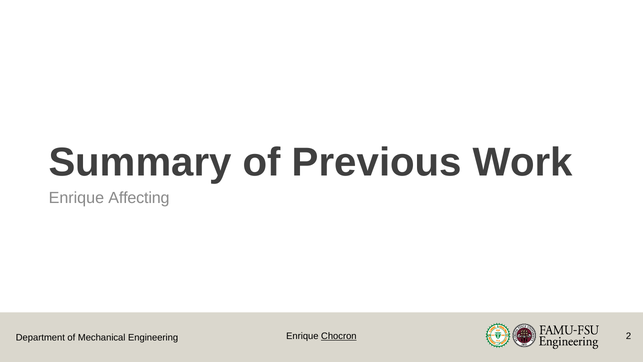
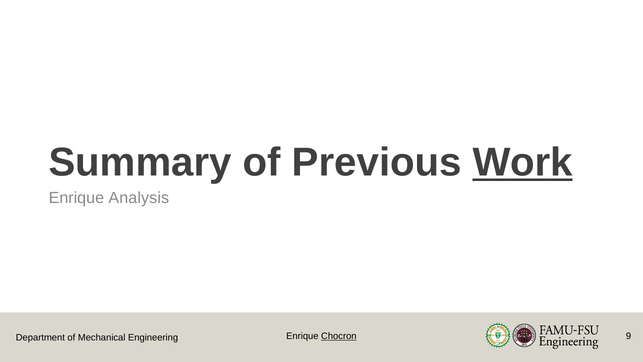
Work underline: none -> present
Affecting: Affecting -> Analysis
2: 2 -> 9
